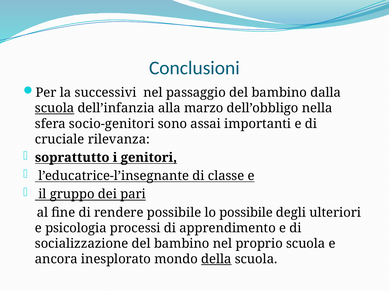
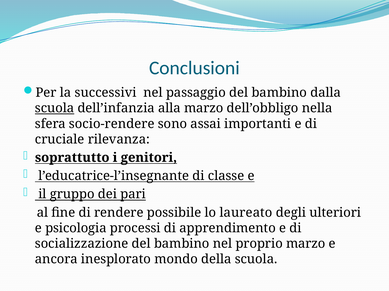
socio-genitori: socio-genitori -> socio-rendere
lo possibile: possibile -> laureato
proprio scuola: scuola -> marzo
della underline: present -> none
